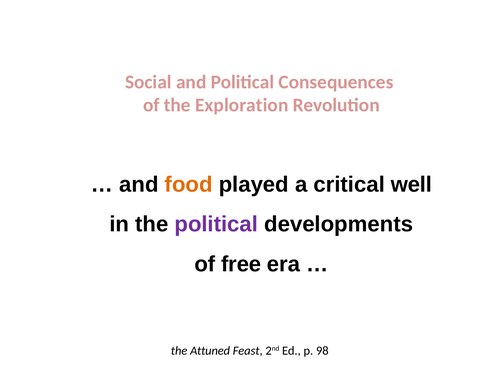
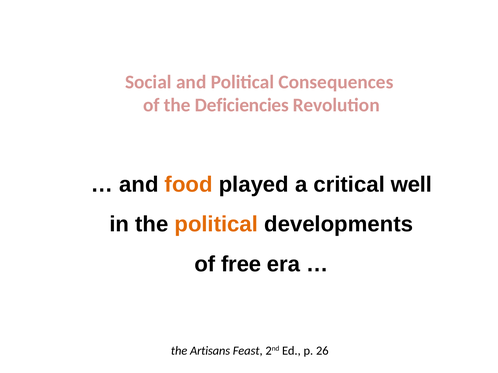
Exploration: Exploration -> Deficiencies
political at (216, 225) colour: purple -> orange
Attuned: Attuned -> Artisans
98: 98 -> 26
